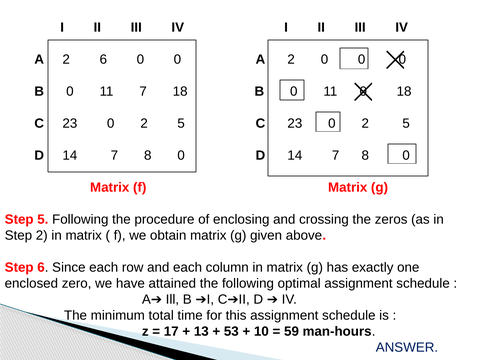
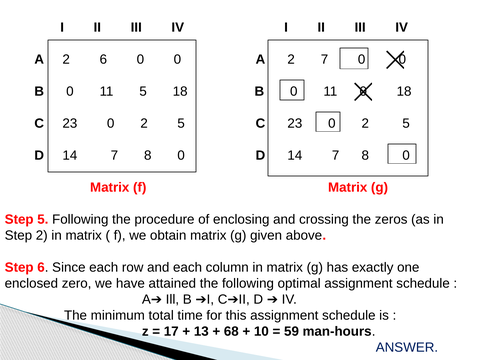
2 0: 0 -> 7
11 7: 7 -> 5
53: 53 -> 68
